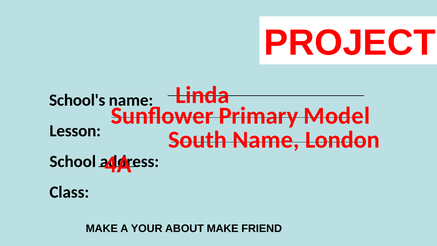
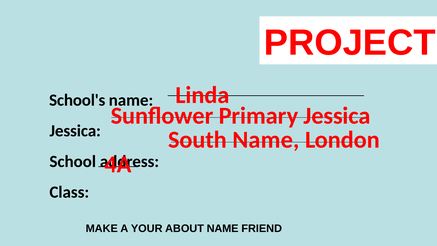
Primary Model: Model -> Jessica
Lesson at (75, 131): Lesson -> Jessica
ABOUT MAKE: MAKE -> NAME
